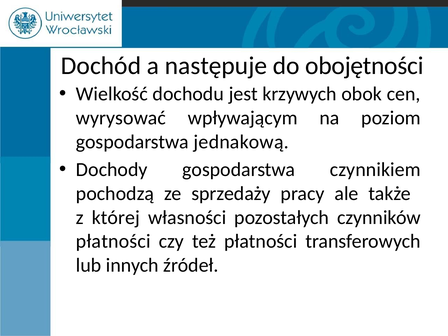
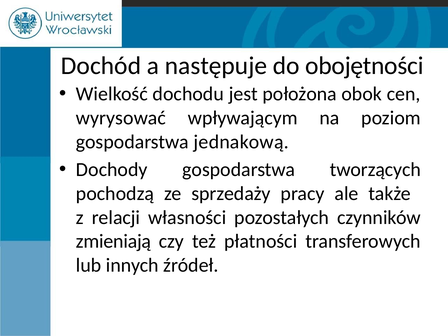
krzywych: krzywych -> położona
czynnikiem: czynnikiem -> tworzących
której: której -> relacji
płatności at (113, 241): płatności -> zmieniają
